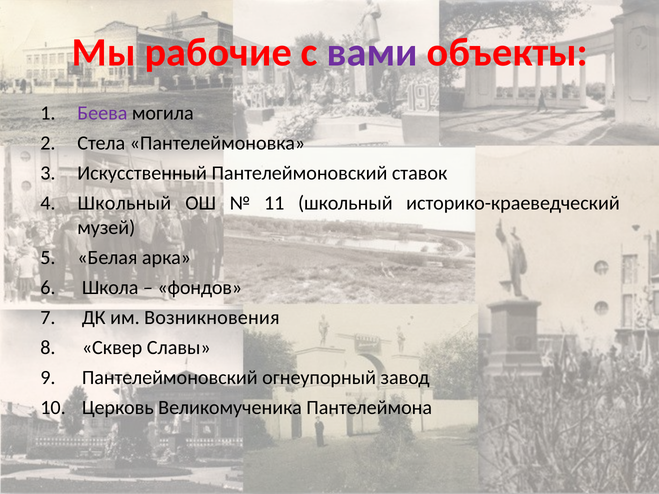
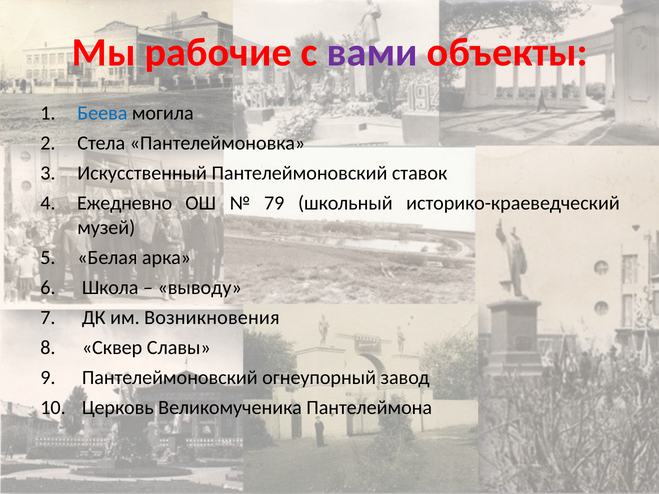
Беева colour: purple -> blue
Школьный at (124, 203): Школьный -> Ежедневно
11: 11 -> 79
фондов: фондов -> выводу
